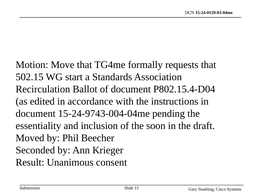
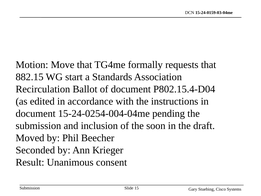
502.15: 502.15 -> 882.15
15-24-9743-004-04me: 15-24-9743-004-04me -> 15-24-0254-004-04me
essentiality at (38, 126): essentiality -> submission
